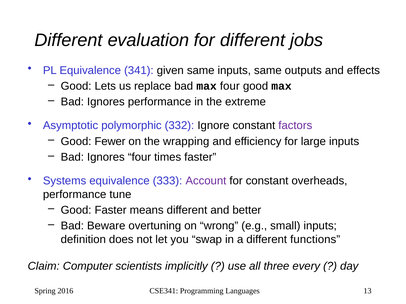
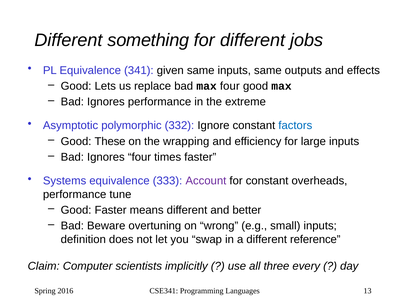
evaluation: evaluation -> something
factors colour: purple -> blue
Fewer: Fewer -> These
functions: functions -> reference
